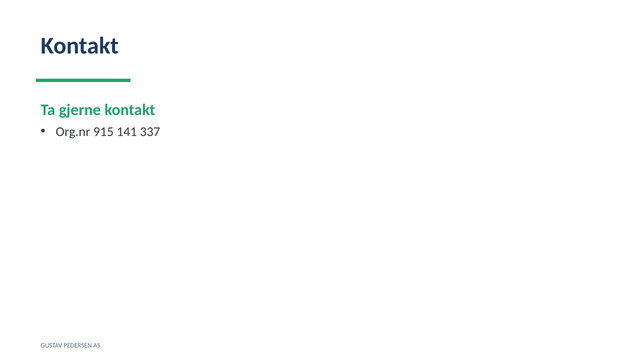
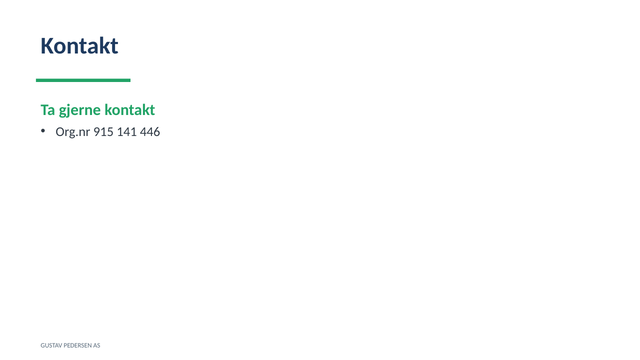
337: 337 -> 446
